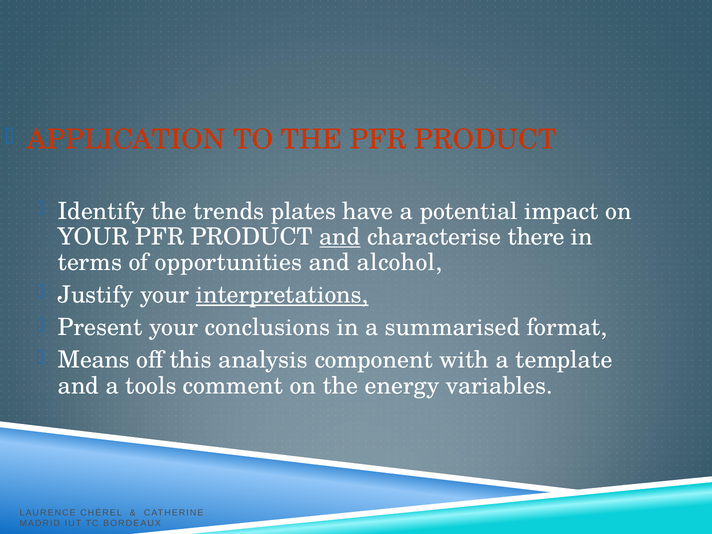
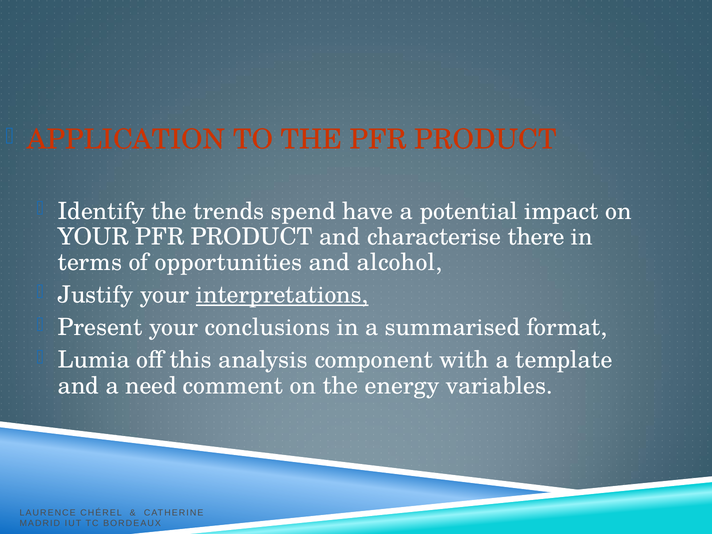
plates: plates -> spend
and at (340, 237) underline: present -> none
Means: Means -> Lumia
tools: tools -> need
